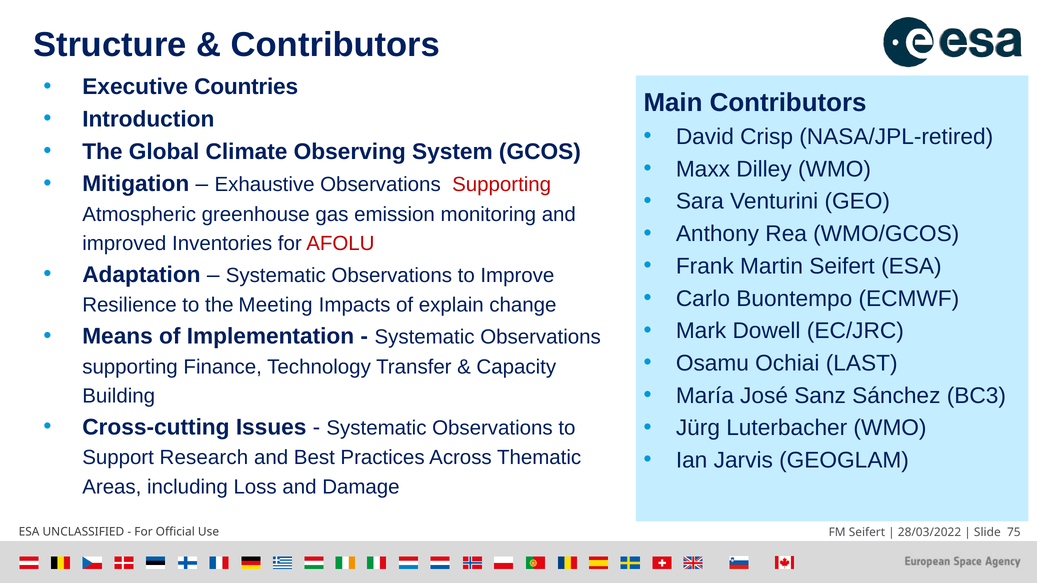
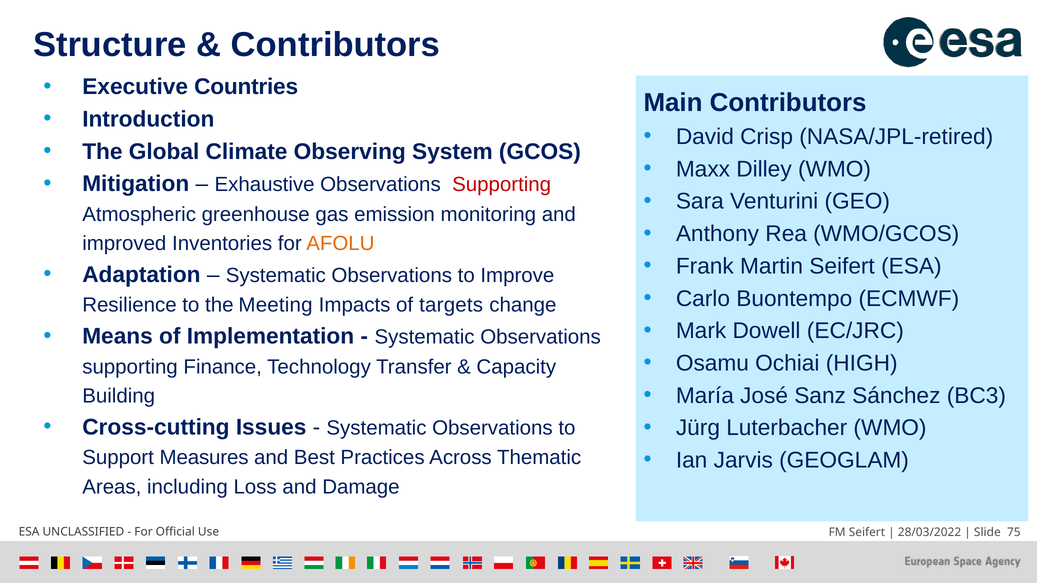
AFOLU colour: red -> orange
explain: explain -> targets
LAST: LAST -> HIGH
Research: Research -> Measures
